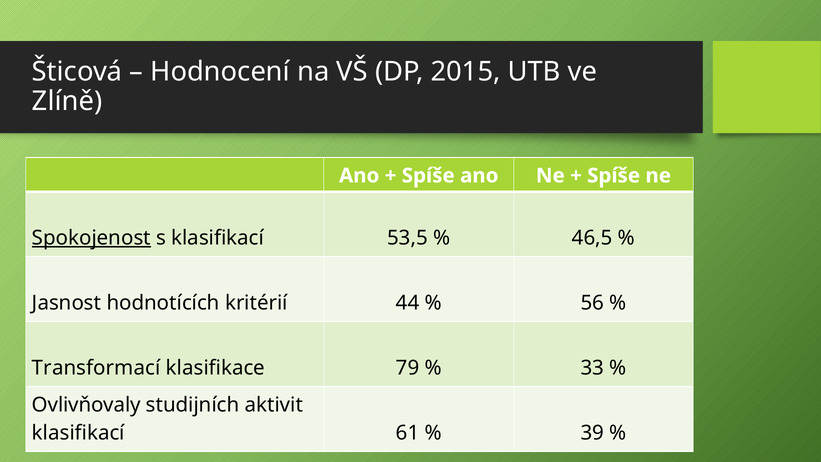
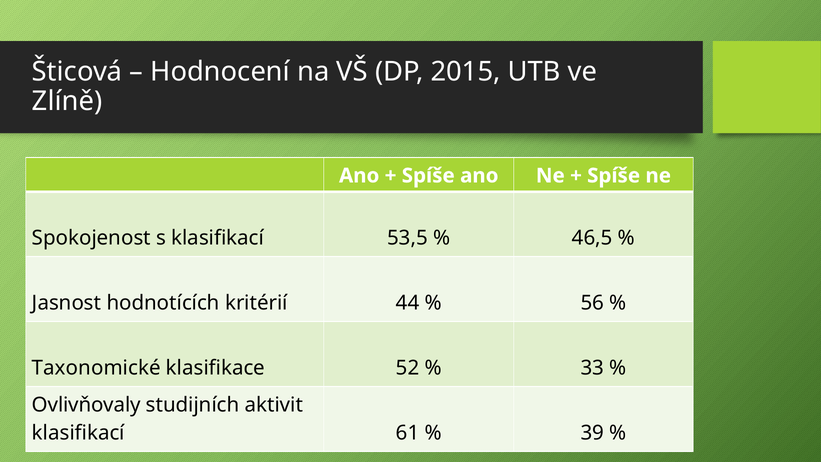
Spokojenost underline: present -> none
Transformací: Transformací -> Taxonomické
79: 79 -> 52
